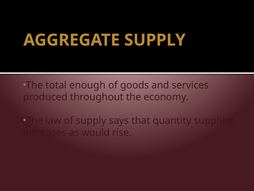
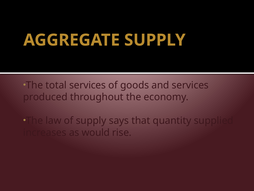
total enough: enough -> services
